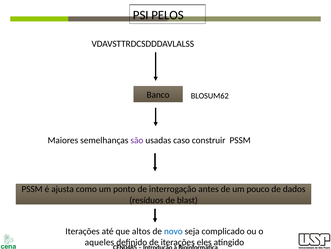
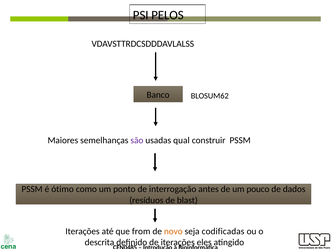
caso: caso -> qual
ajusta: ajusta -> ótimo
altos: altos -> from
novo colour: blue -> orange
complicado: complicado -> codificadas
aqueles: aqueles -> descrita
